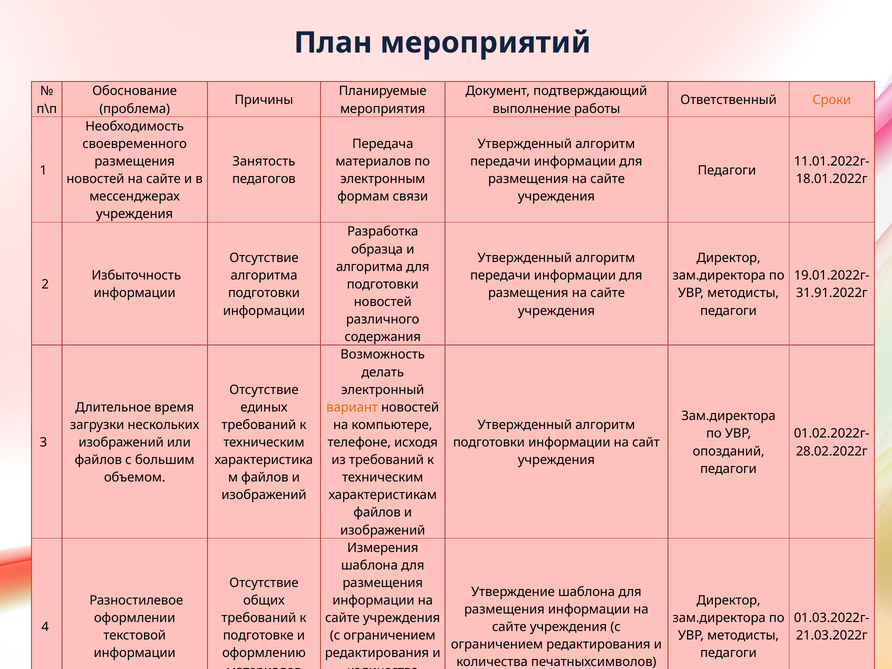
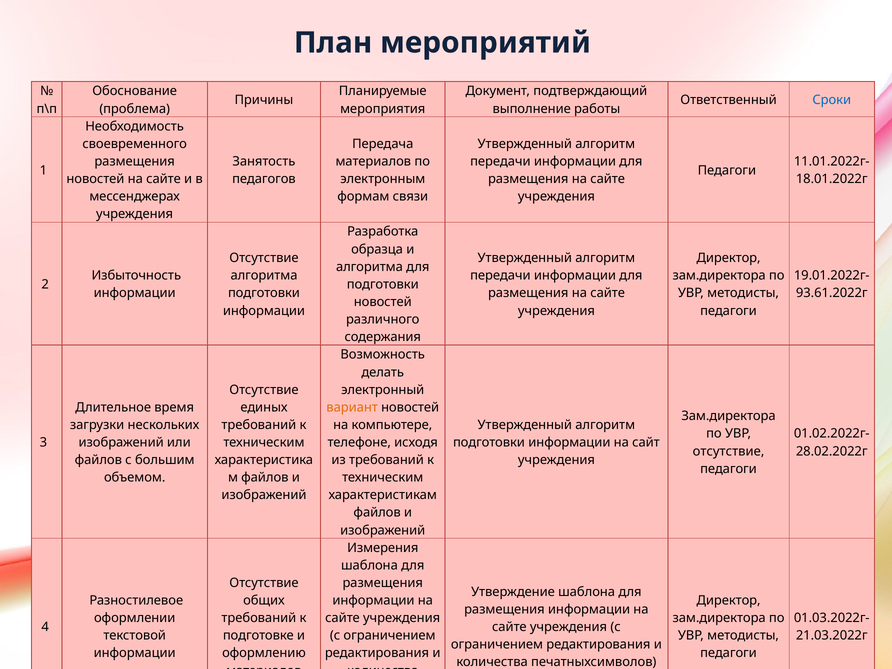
Сроки colour: orange -> blue
31.91.2022г: 31.91.2022г -> 93.61.2022г
опозданий at (729, 451): опозданий -> отсутствие
